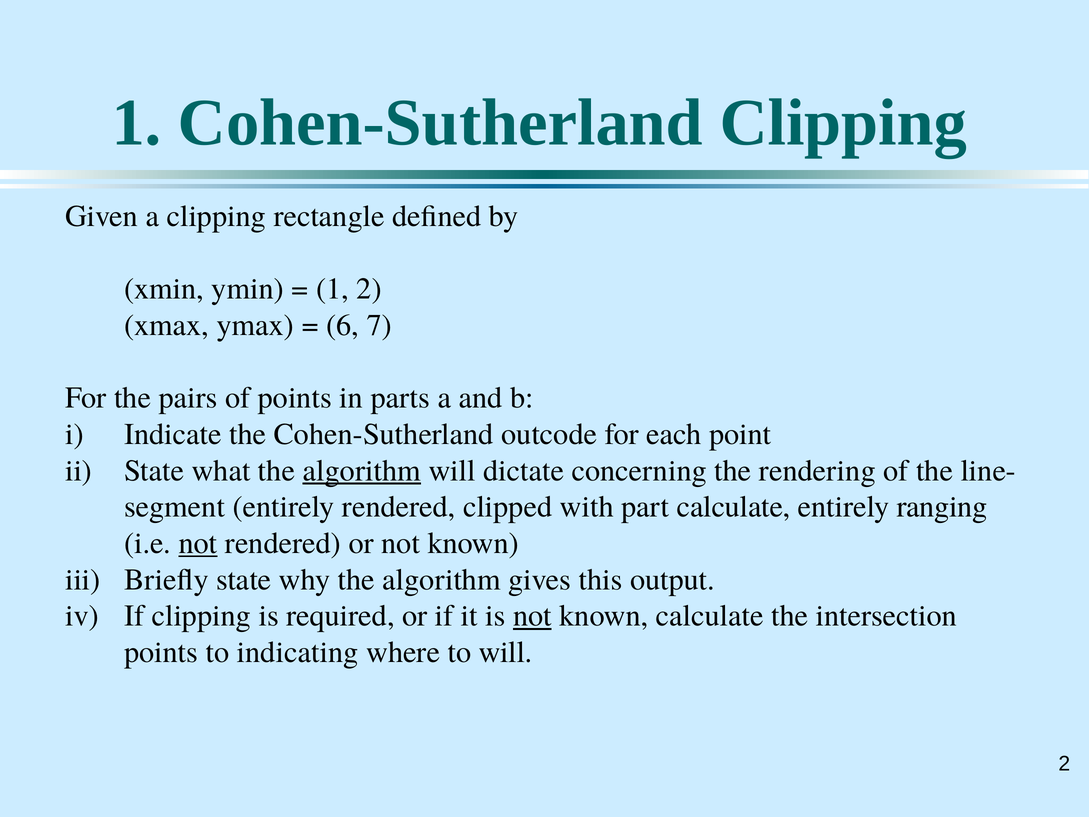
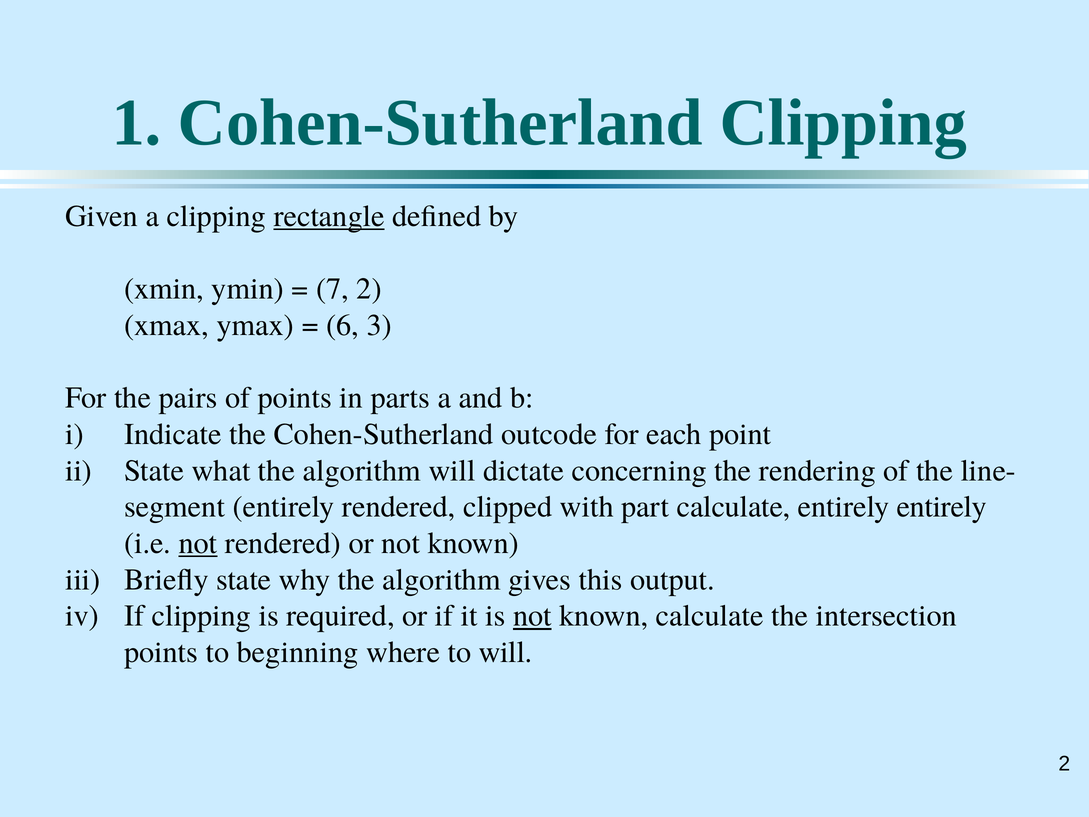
rectangle underline: none -> present
1 at (333, 289): 1 -> 7
7: 7 -> 3
algorithm at (362, 470) underline: present -> none
entirely ranging: ranging -> entirely
indicating: indicating -> beginning
